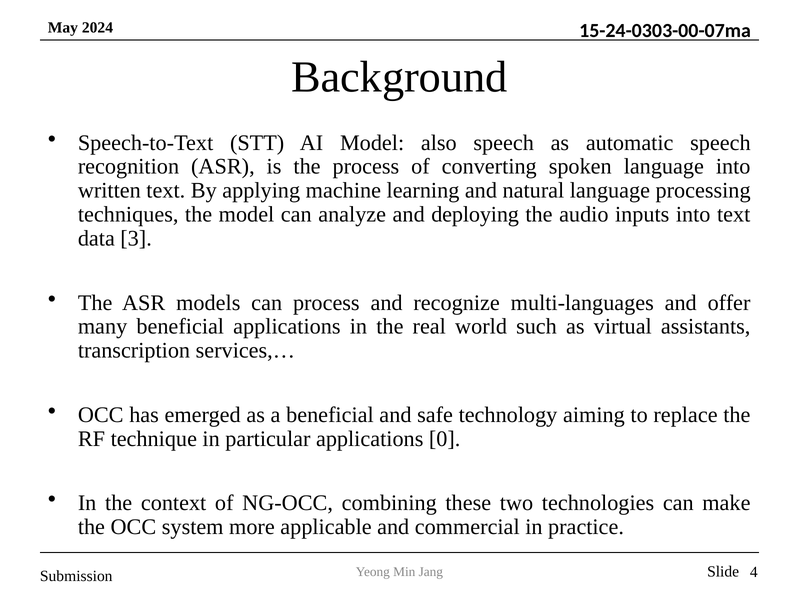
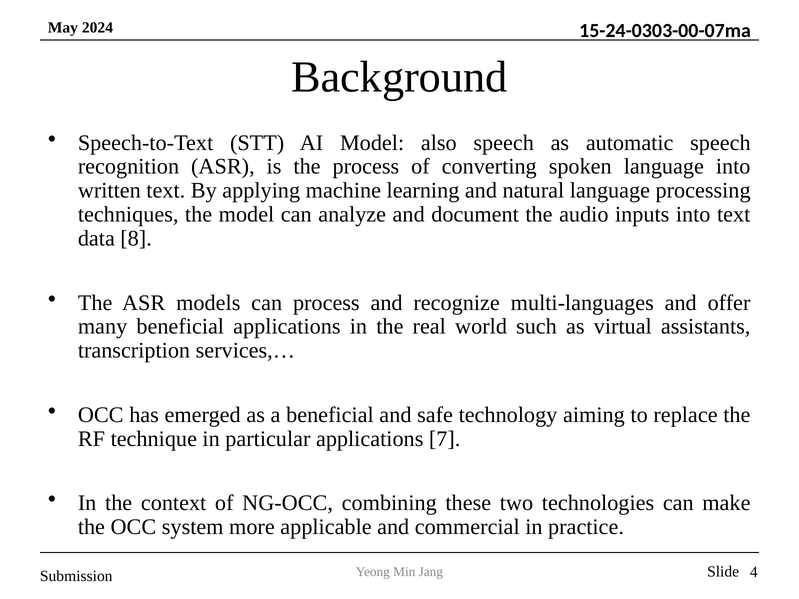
deploying: deploying -> document
3: 3 -> 8
0: 0 -> 7
